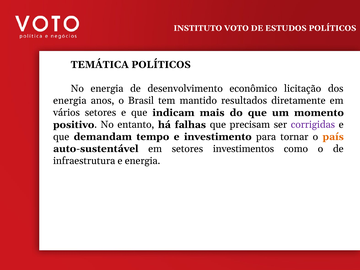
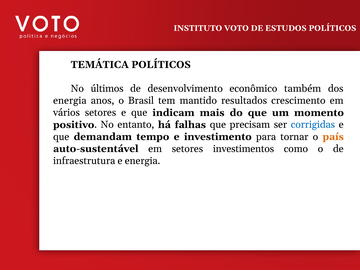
No energia: energia -> últimos
licitação: licitação -> também
diretamente: diretamente -> crescimento
corrigidas colour: purple -> blue
